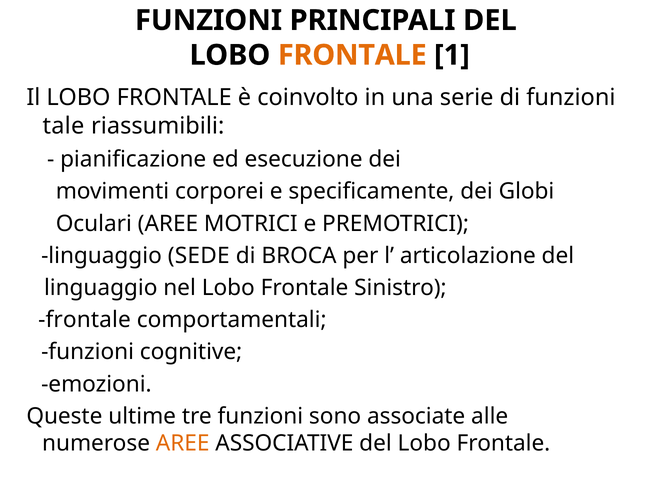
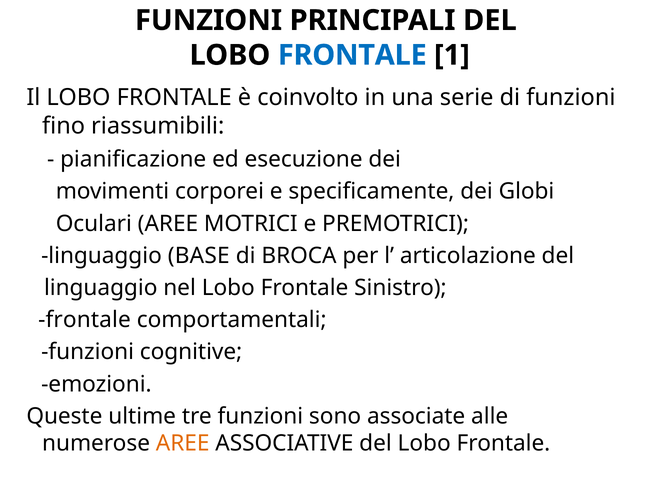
FRONTALE at (352, 55) colour: orange -> blue
tale: tale -> fino
SEDE: SEDE -> BASE
